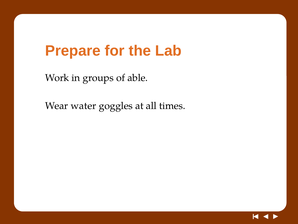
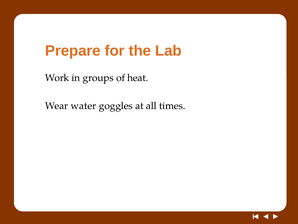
able: able -> heat
